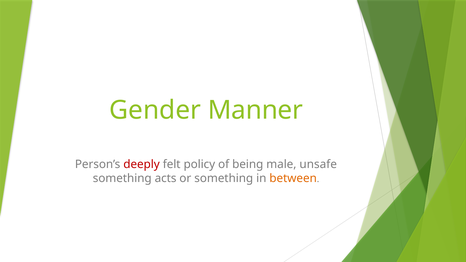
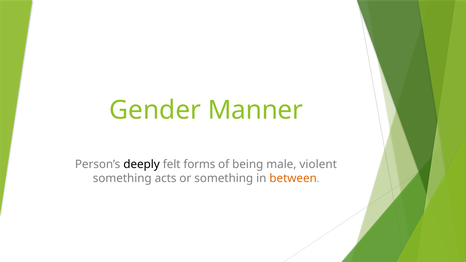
deeply colour: red -> black
policy: policy -> forms
unsafe: unsafe -> violent
